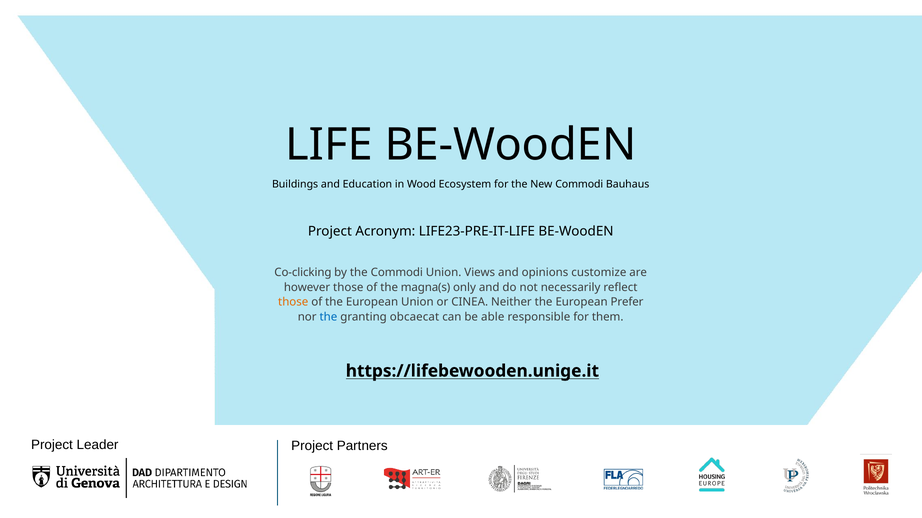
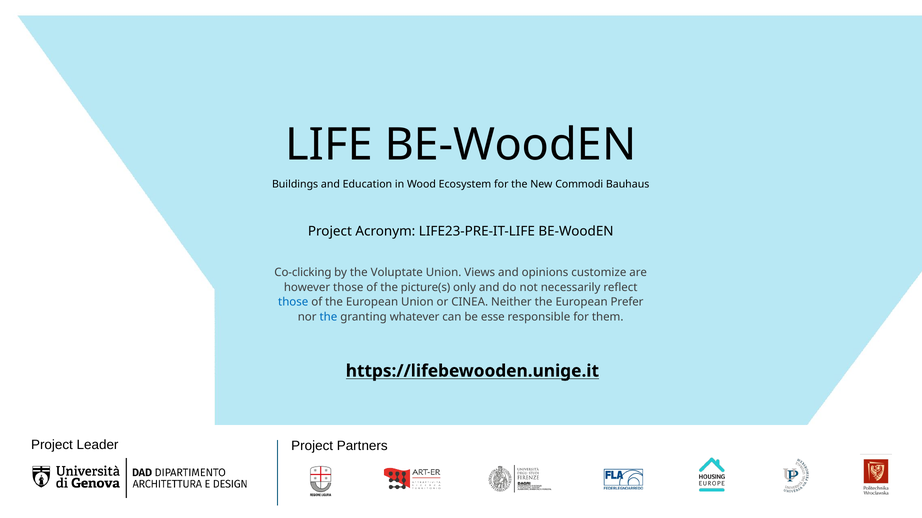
the Commodi: Commodi -> Voluptate
magna(s: magna(s -> picture(s
those at (293, 302) colour: orange -> blue
obcaecat: obcaecat -> whatever
able: able -> esse
